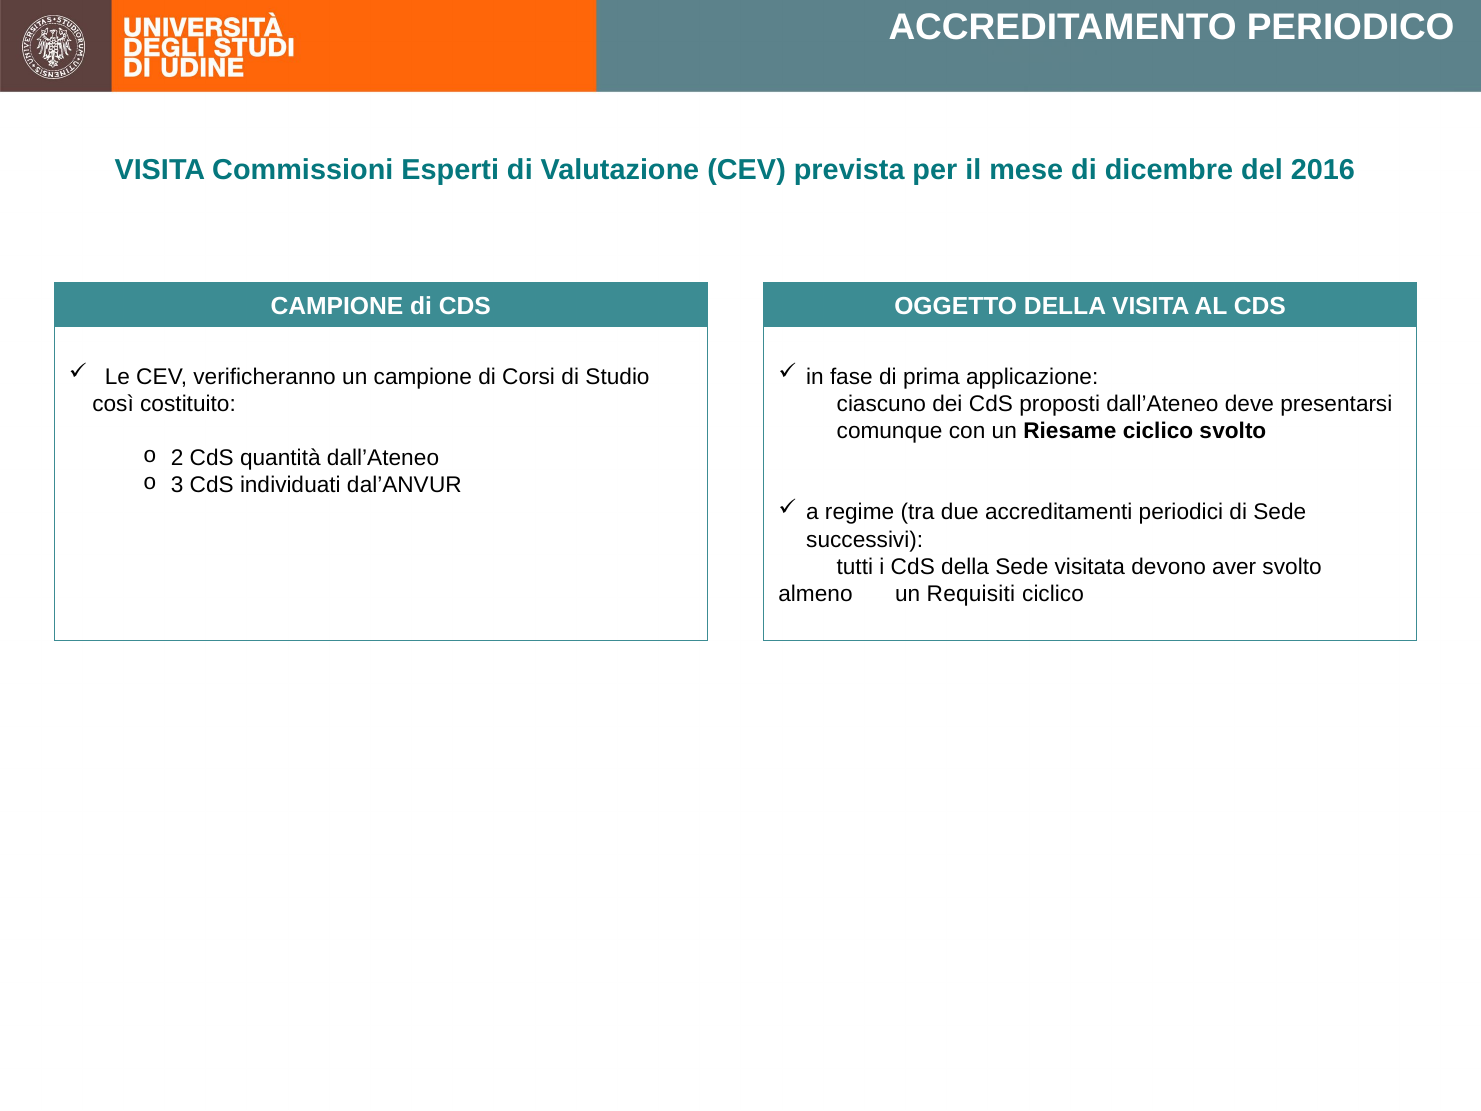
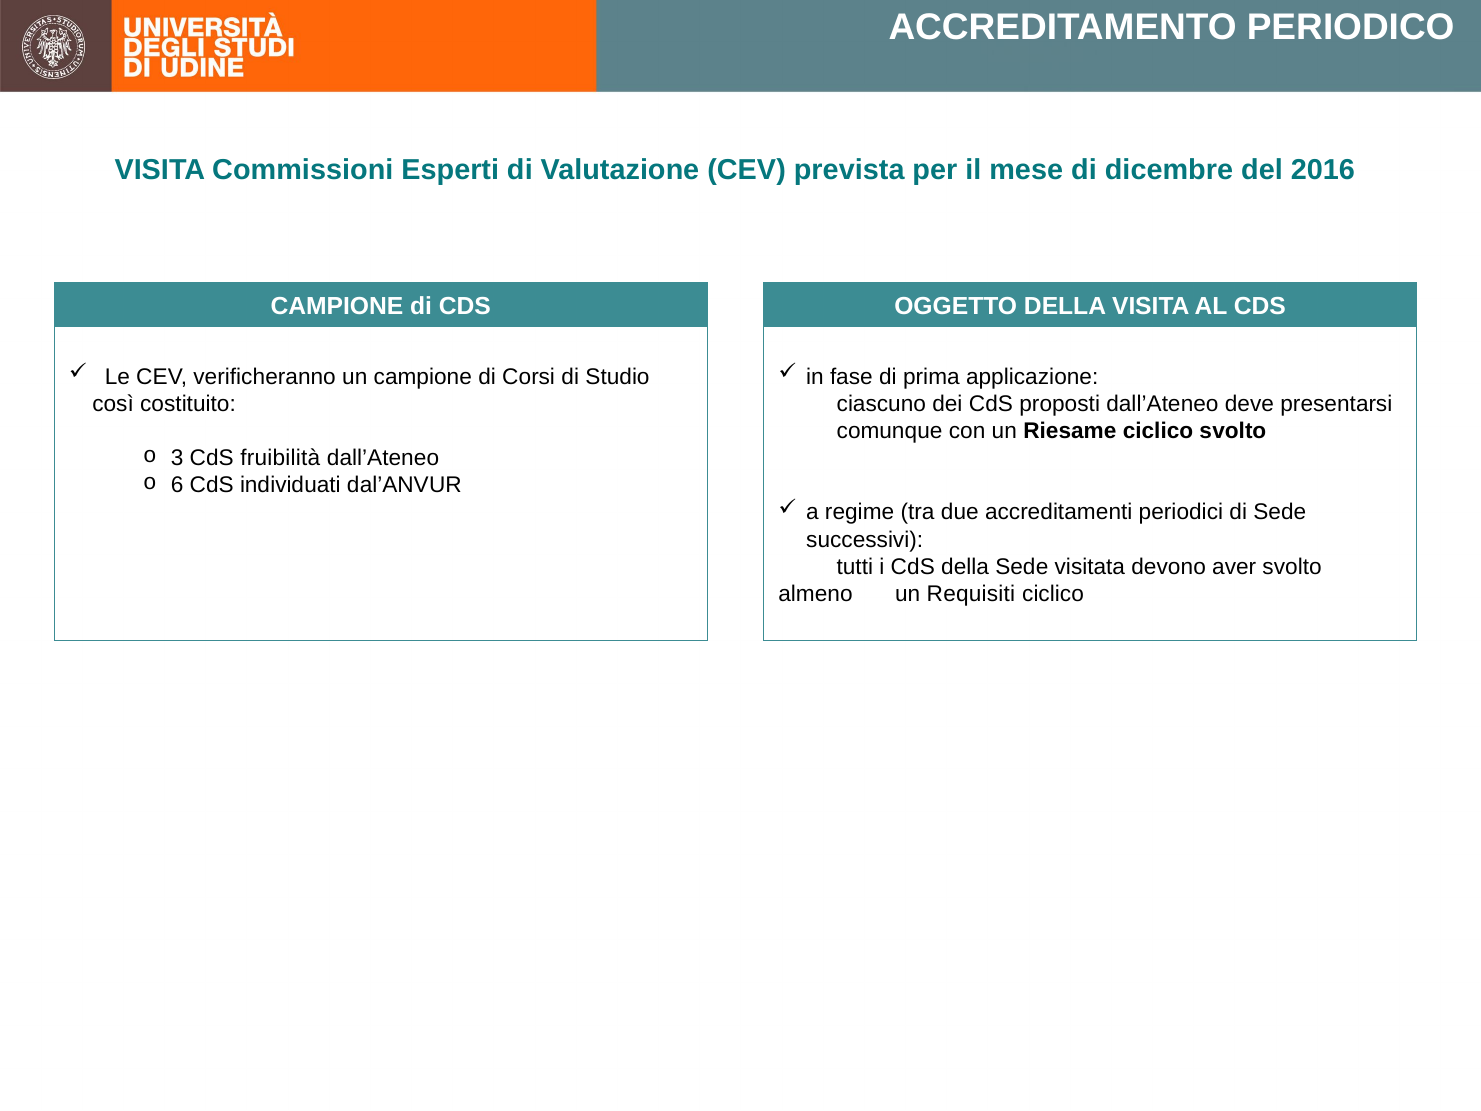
2: 2 -> 3
quantità: quantità -> fruibilità
3: 3 -> 6
